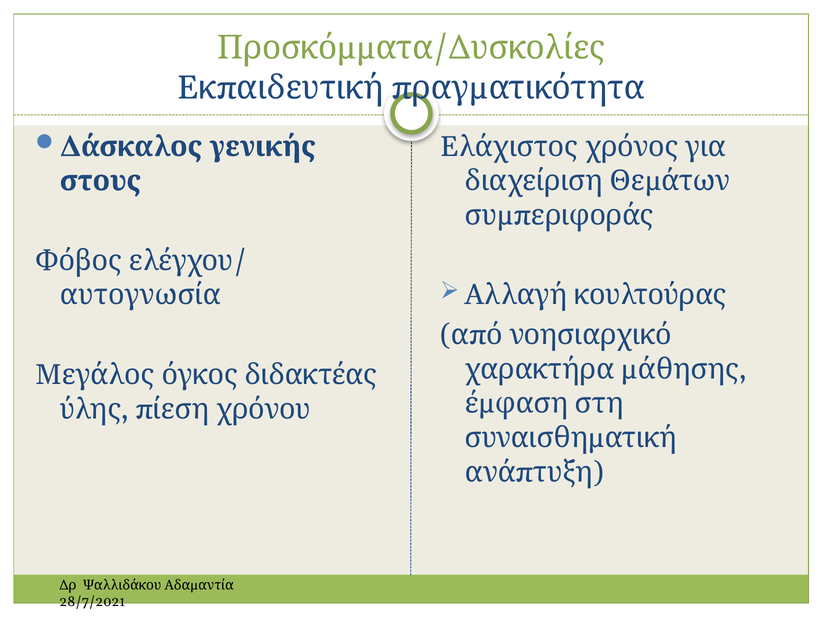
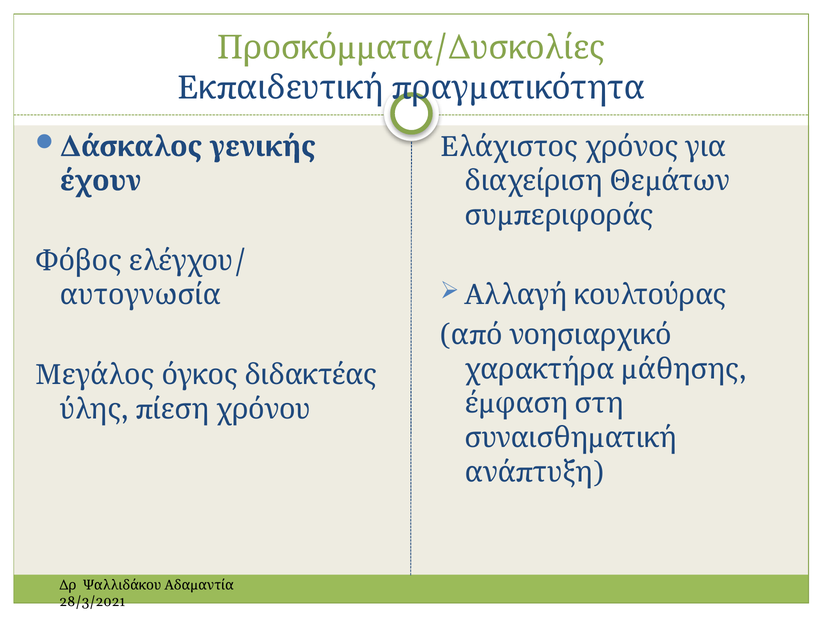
στους: στους -> έχουν
28/7/2021: 28/7/2021 -> 28/3/2021
